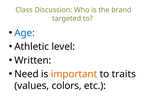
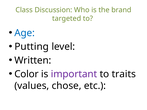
Athletic: Athletic -> Putting
Need: Need -> Color
important colour: orange -> purple
colors: colors -> chose
